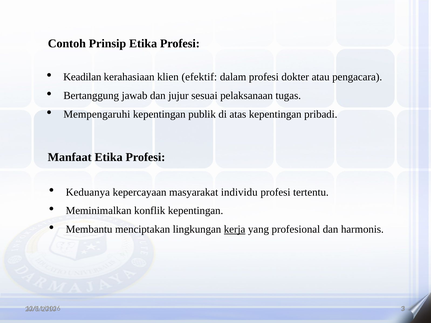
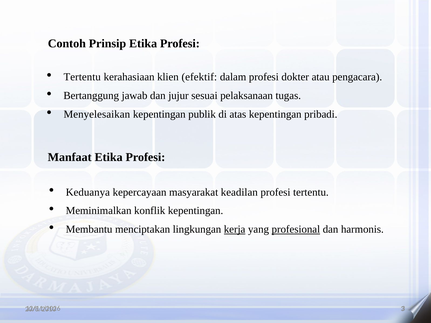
Keadilan at (82, 77): Keadilan -> Tertentu
Mempengaruhi: Mempengaruhi -> Menyelesaikan
individu: individu -> keadilan
profesional underline: none -> present
